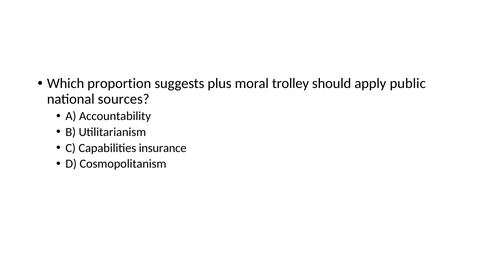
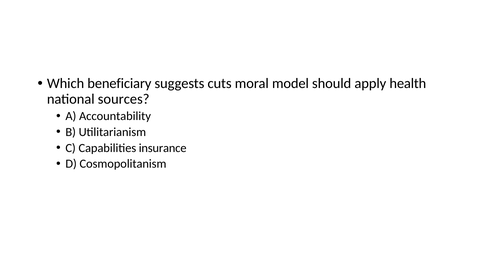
proportion: proportion -> beneficiary
plus: plus -> cuts
trolley: trolley -> model
public: public -> health
